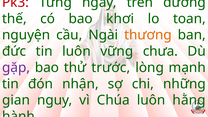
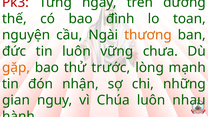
khơi: khơi -> đình
gặp colour: purple -> orange
hằng: hằng -> nhau
